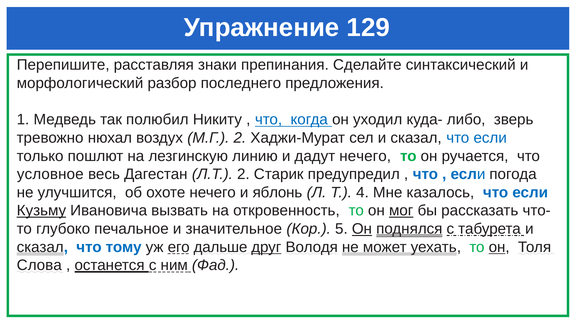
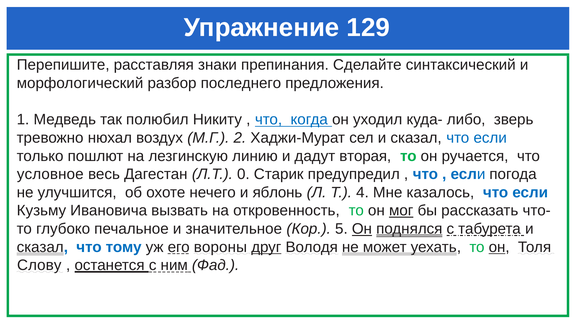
дадут нечего: нечего -> вторая
Л.Т 2: 2 -> 0
Кузьму underline: present -> none
дальше: дальше -> вороны
Слова: Слова -> Слову
